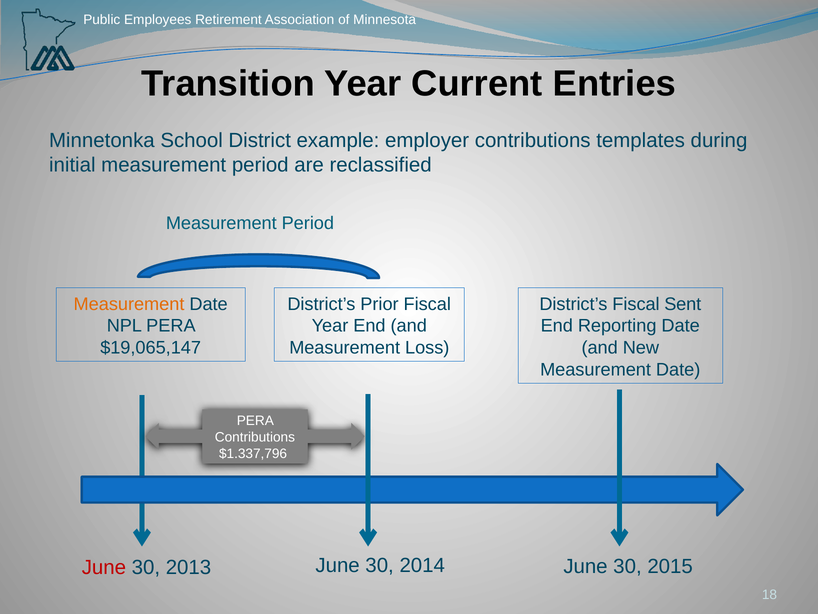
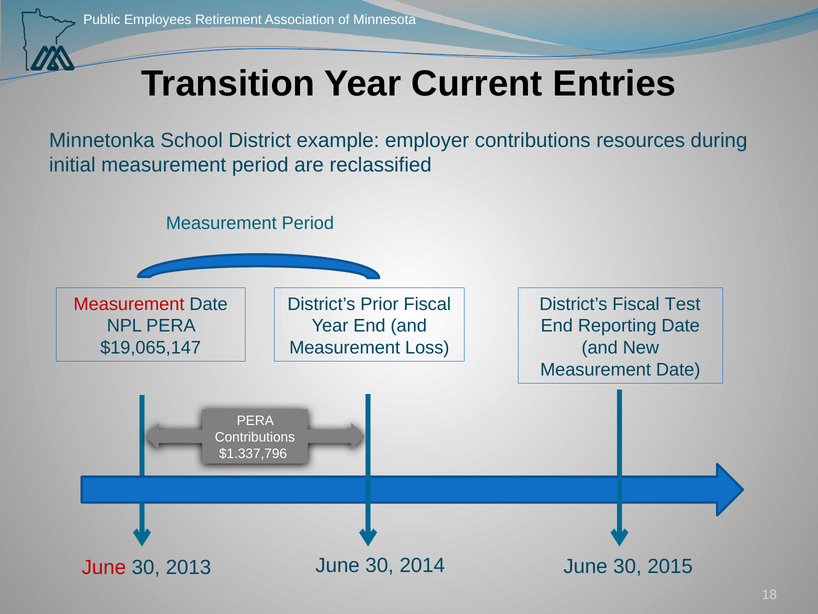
templates: templates -> resources
Measurement at (129, 304) colour: orange -> red
Sent: Sent -> Test
